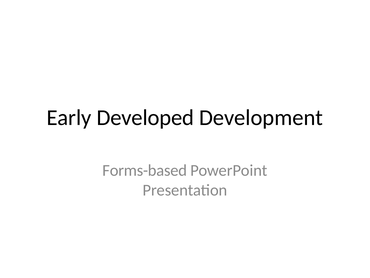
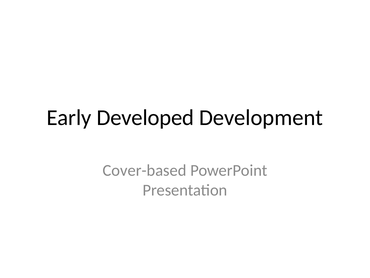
Forms-based: Forms-based -> Cover-based
